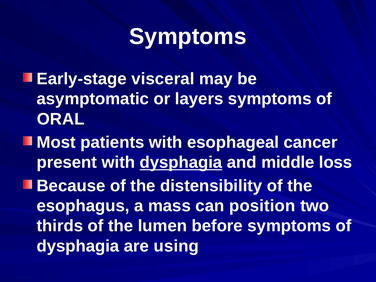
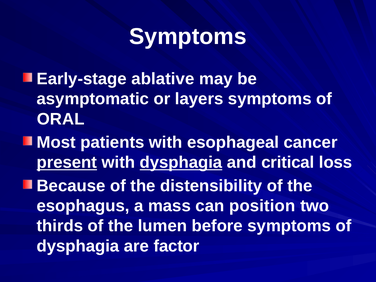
visceral: visceral -> ablative
present underline: none -> present
middle: middle -> critical
using: using -> factor
